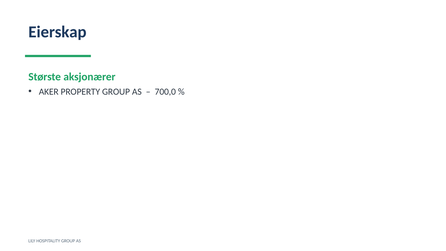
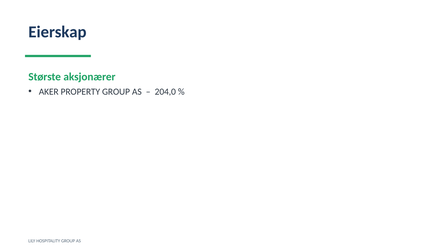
700,0: 700,0 -> 204,0
